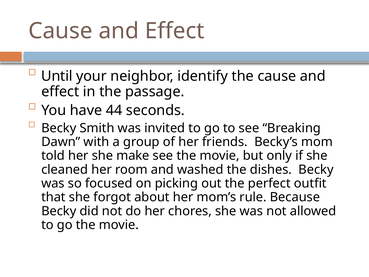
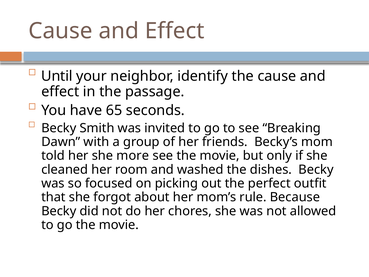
44: 44 -> 65
make: make -> more
